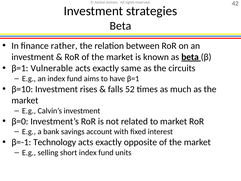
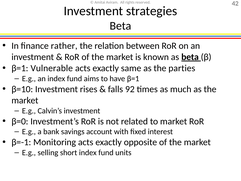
circuits: circuits -> parties
52: 52 -> 92
Technology: Technology -> Monitoring
